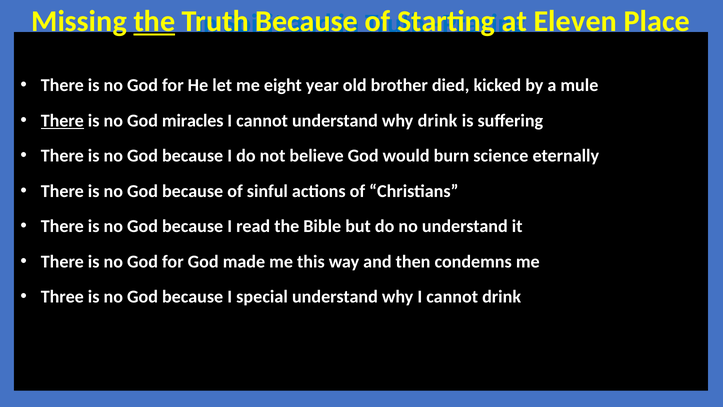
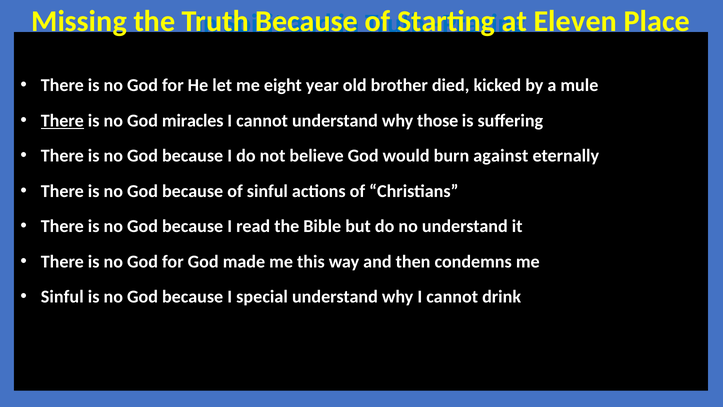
the at (154, 21) underline: present -> none
why drink: drink -> those
science: science -> against
Three at (62, 297): Three -> Sinful
